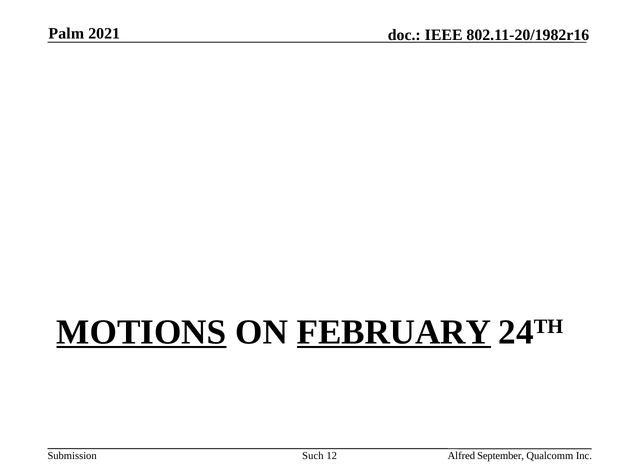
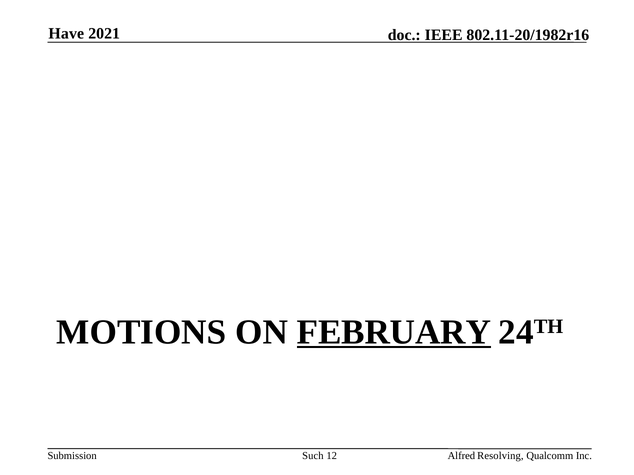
Palm: Palm -> Have
MOTIONS underline: present -> none
September: September -> Resolving
